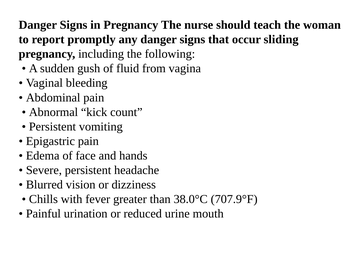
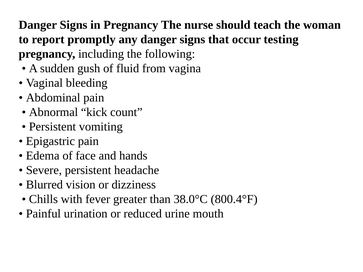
sliding: sliding -> testing
707.9°F: 707.9°F -> 800.4°F
